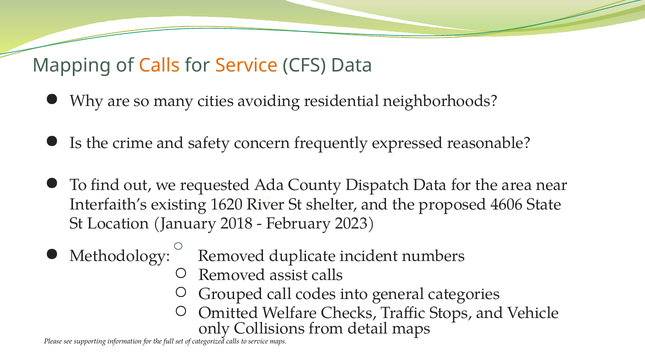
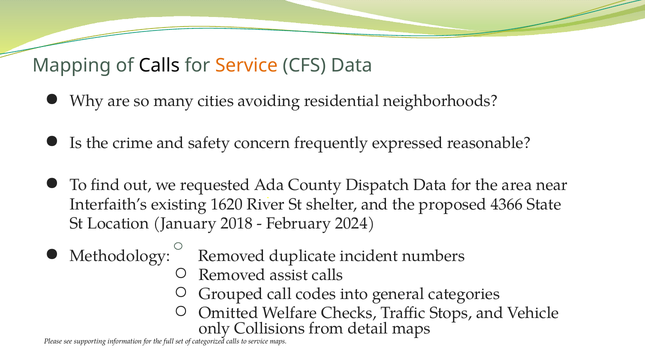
Calls at (159, 65) colour: orange -> black
4606: 4606 -> 4366
2023: 2023 -> 2024
